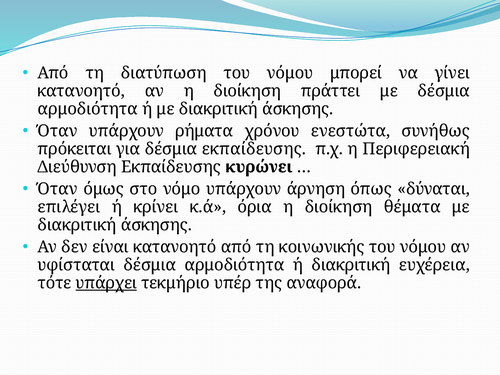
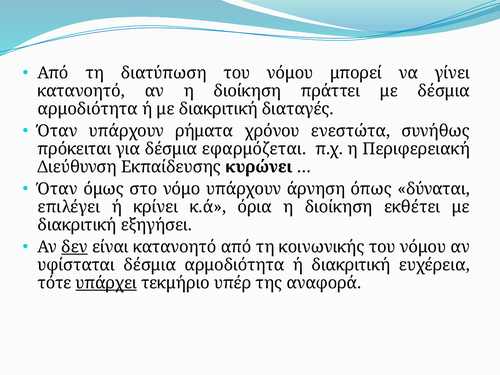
ή με διακριτική άσκησης: άσκησης -> διαταγές
δέσμια εκπαίδευσης: εκπαίδευσης -> εφαρμόζεται
θέματα: θέματα -> εκθέτει
άσκησης at (156, 225): άσκησης -> εξηγήσει
δεν underline: none -> present
